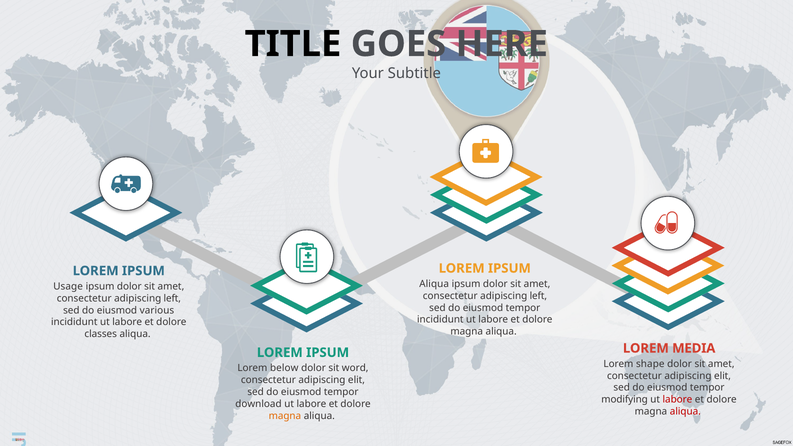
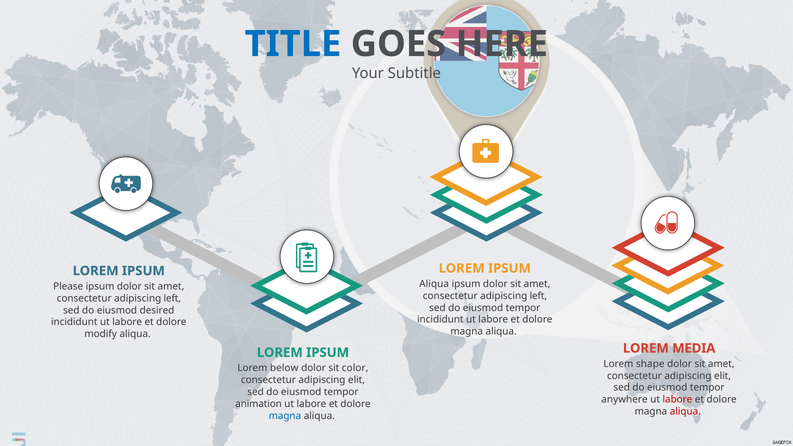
TITLE colour: black -> blue
Usage: Usage -> Please
various: various -> desired
classes: classes -> modify
word: word -> color
modifying: modifying -> anywhere
download: download -> animation
magna at (285, 416) colour: orange -> blue
